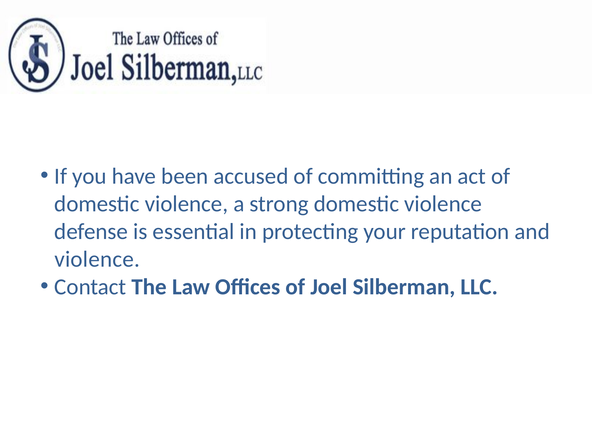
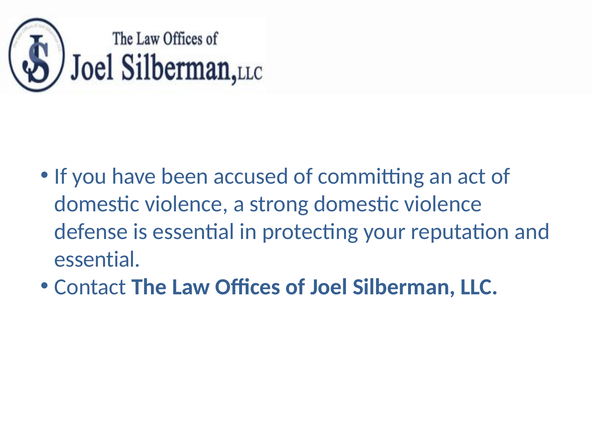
violence at (97, 259): violence -> essential
